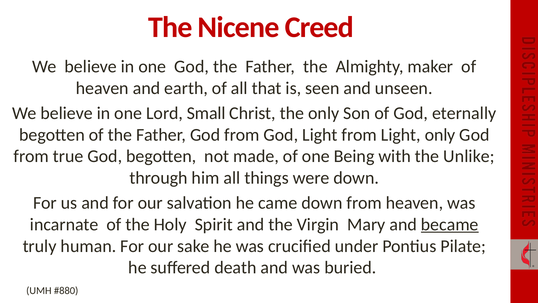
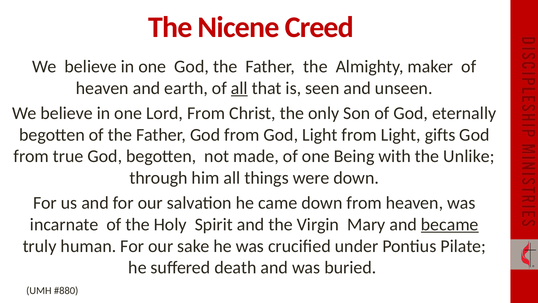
all at (239, 88) underline: none -> present
Lord Small: Small -> From
Light only: only -> gifts
